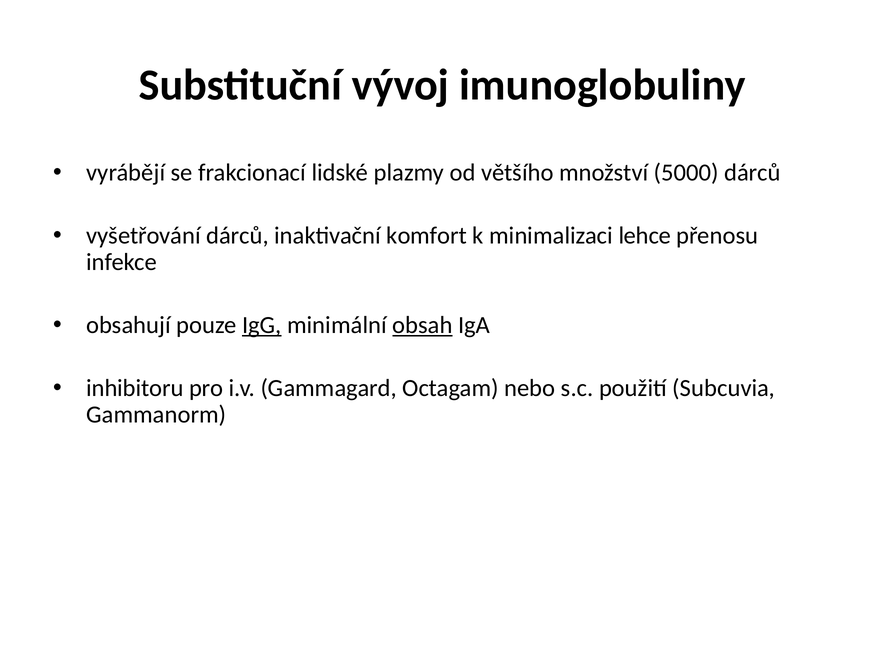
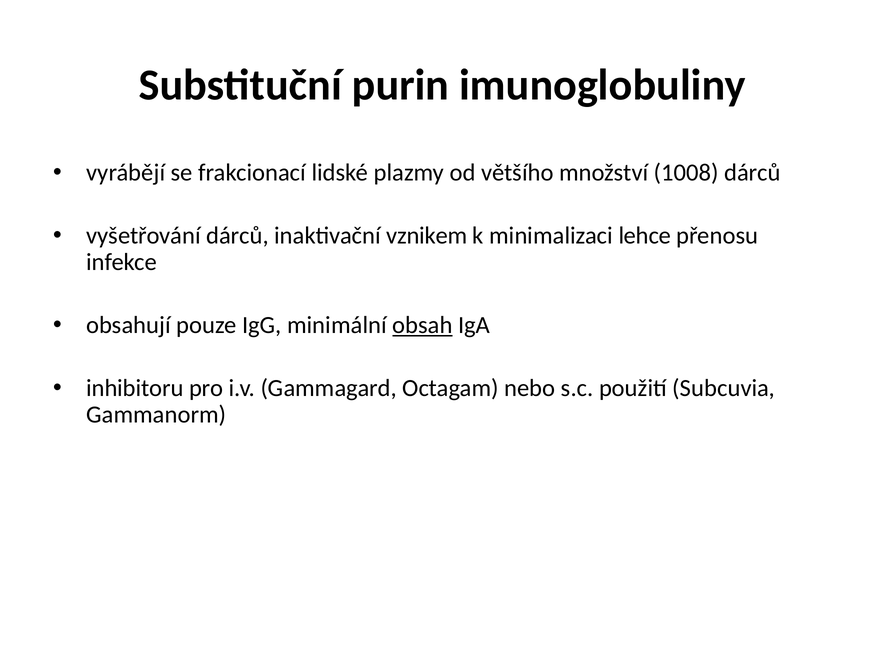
vývoj: vývoj -> purin
5000: 5000 -> 1008
komfort: komfort -> vznikem
IgG underline: present -> none
